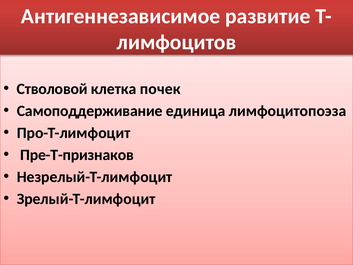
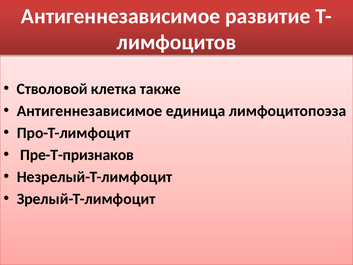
почек: почек -> также
Самоподдерживание at (90, 111): Самоподдерживание -> Антигеннезависимое
